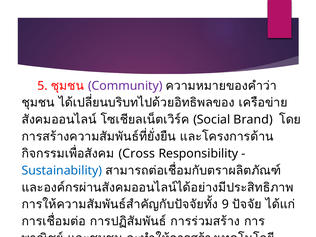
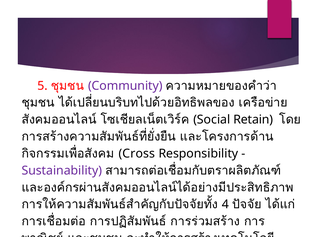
Brand: Brand -> Retain
Sustainability colour: blue -> purple
9: 9 -> 4
